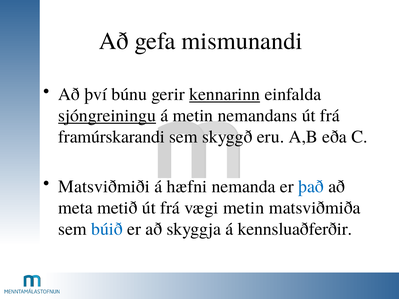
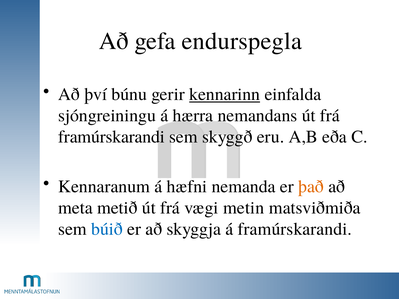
mismunandi: mismunandi -> endurspegla
sjóngreiningu underline: present -> none
á metin: metin -> hærra
Matsviðmiði: Matsviðmiði -> Kennaranum
það colour: blue -> orange
á kennsluaðferðir: kennsluaðferðir -> framúrskarandi
